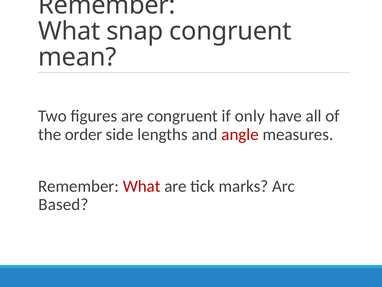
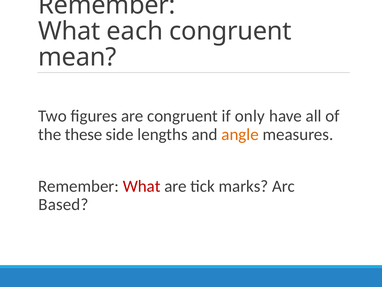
snap: snap -> each
order: order -> these
angle colour: red -> orange
